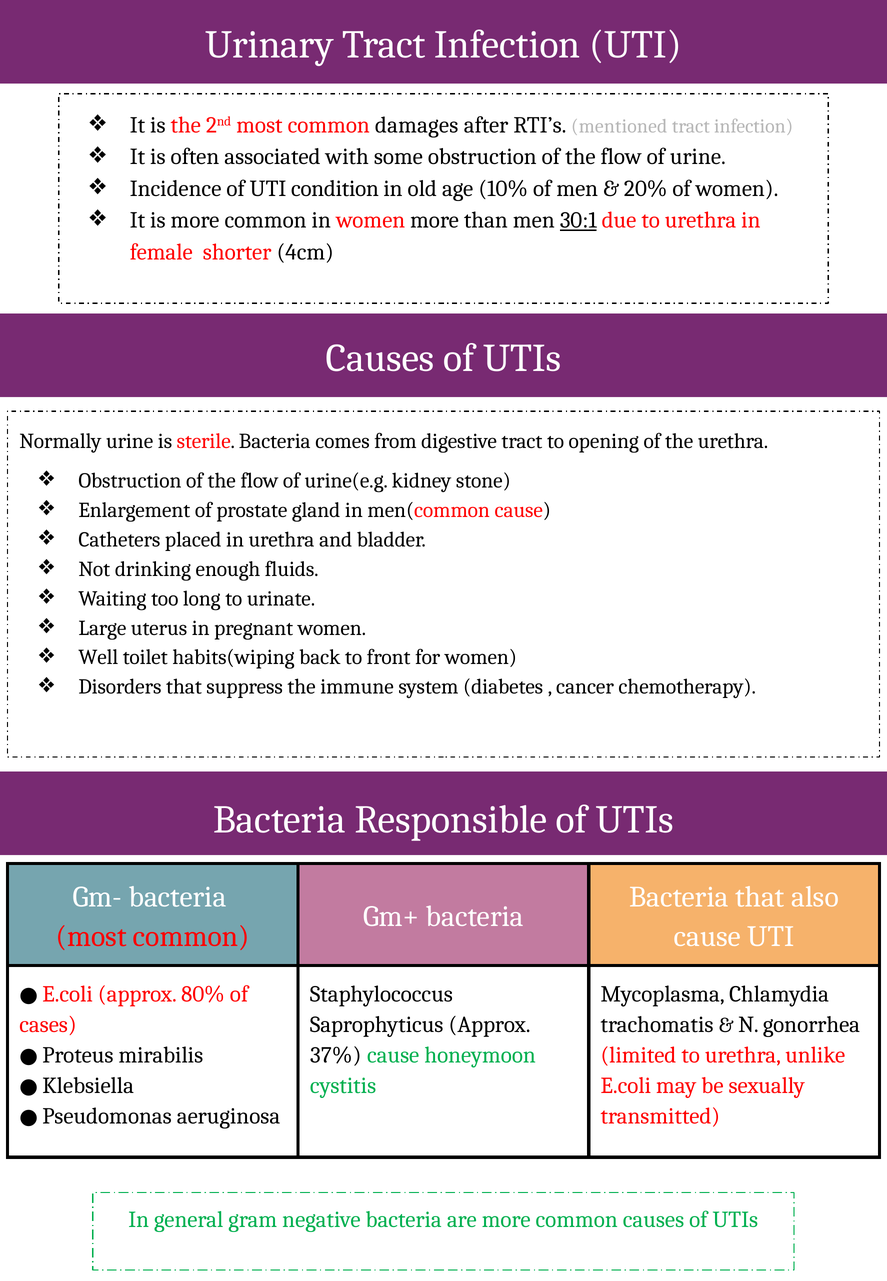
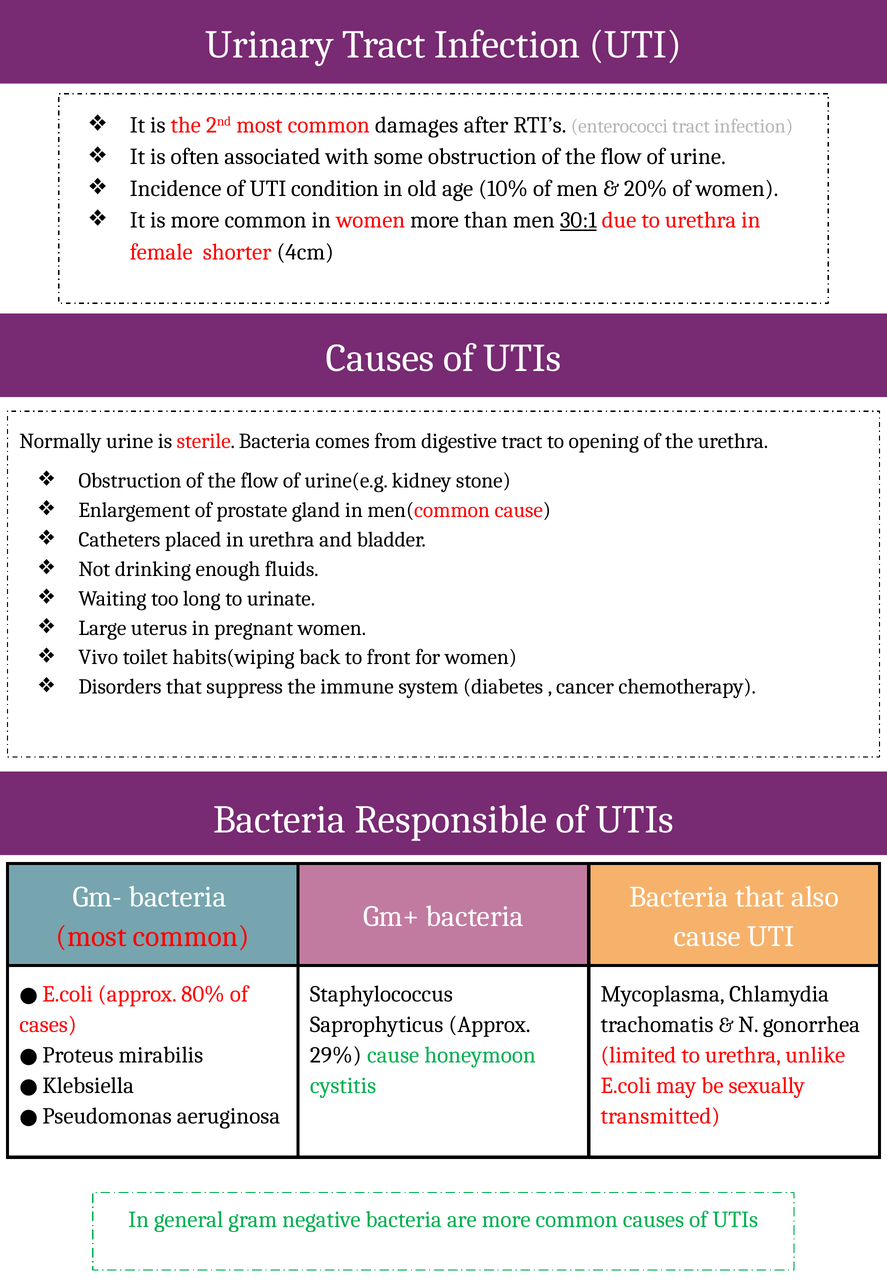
mentioned: mentioned -> enterococci
Well: Well -> Vivo
37%: 37% -> 29%
